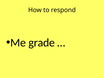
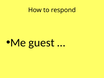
grade: grade -> guest
